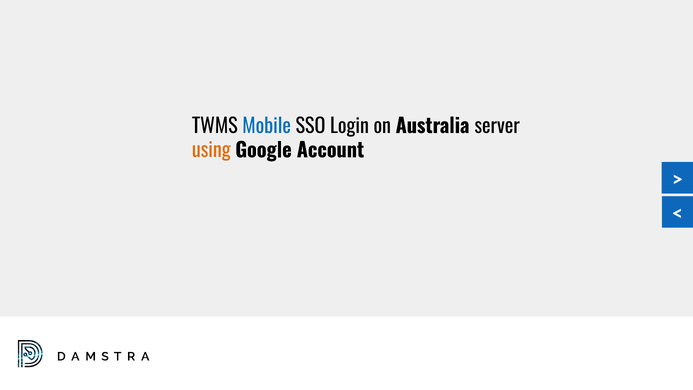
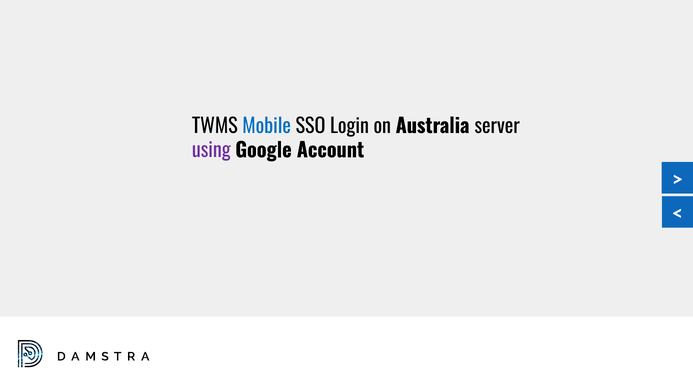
using colour: orange -> purple
